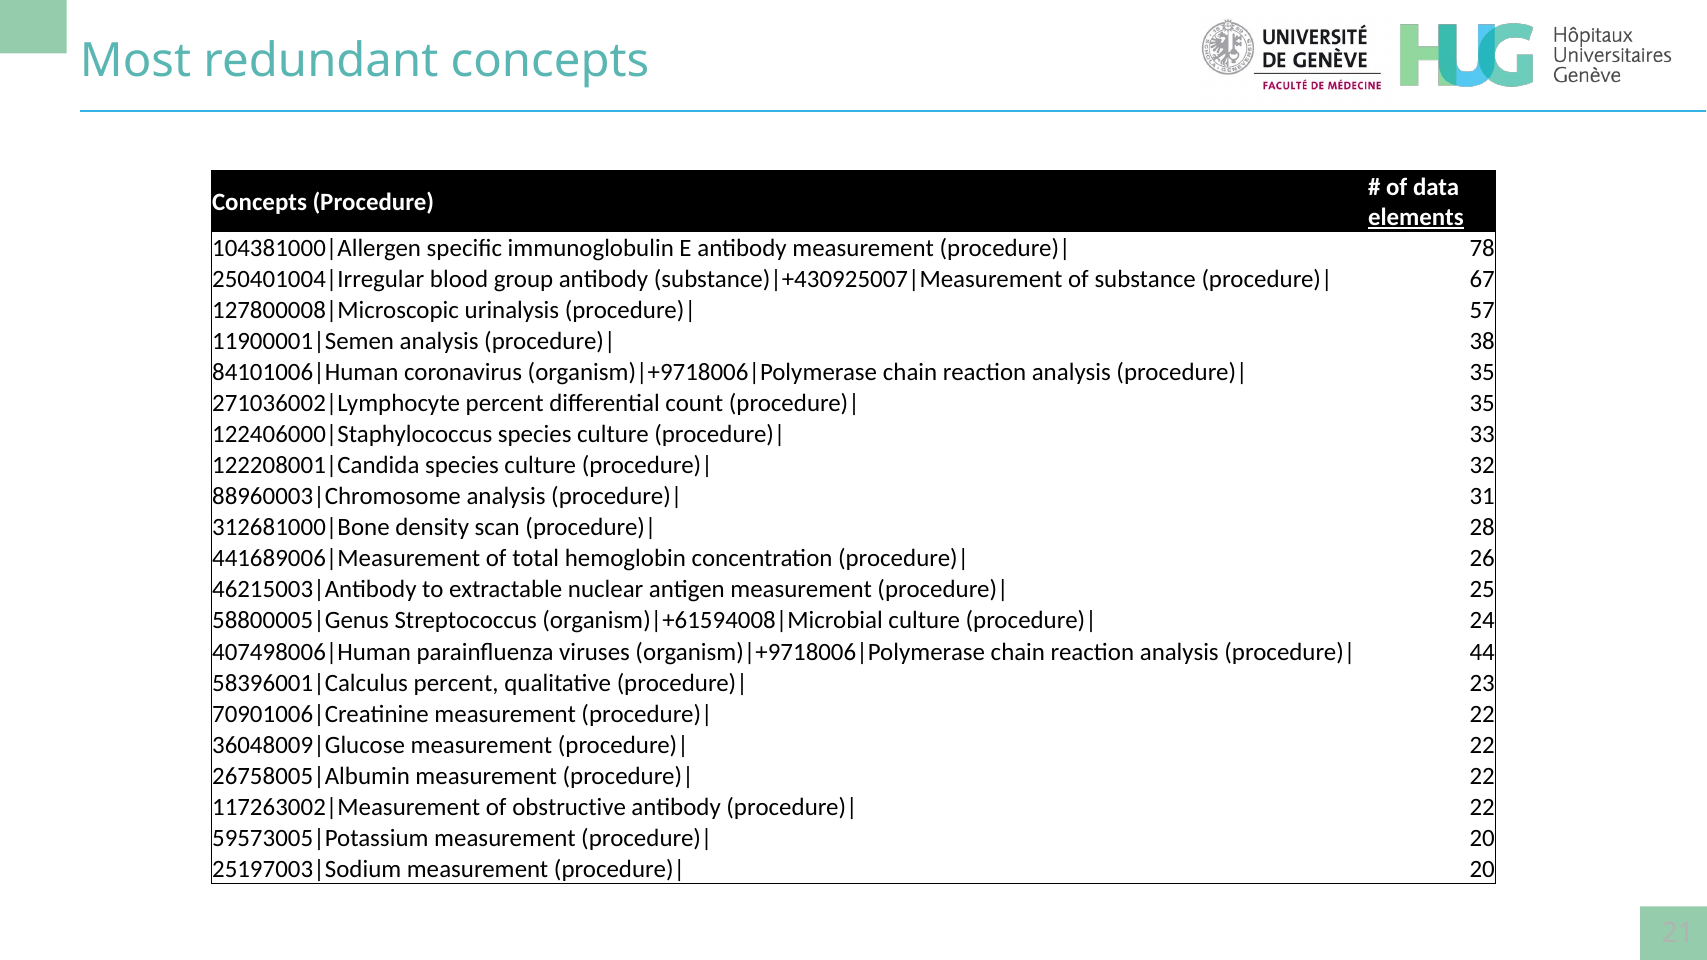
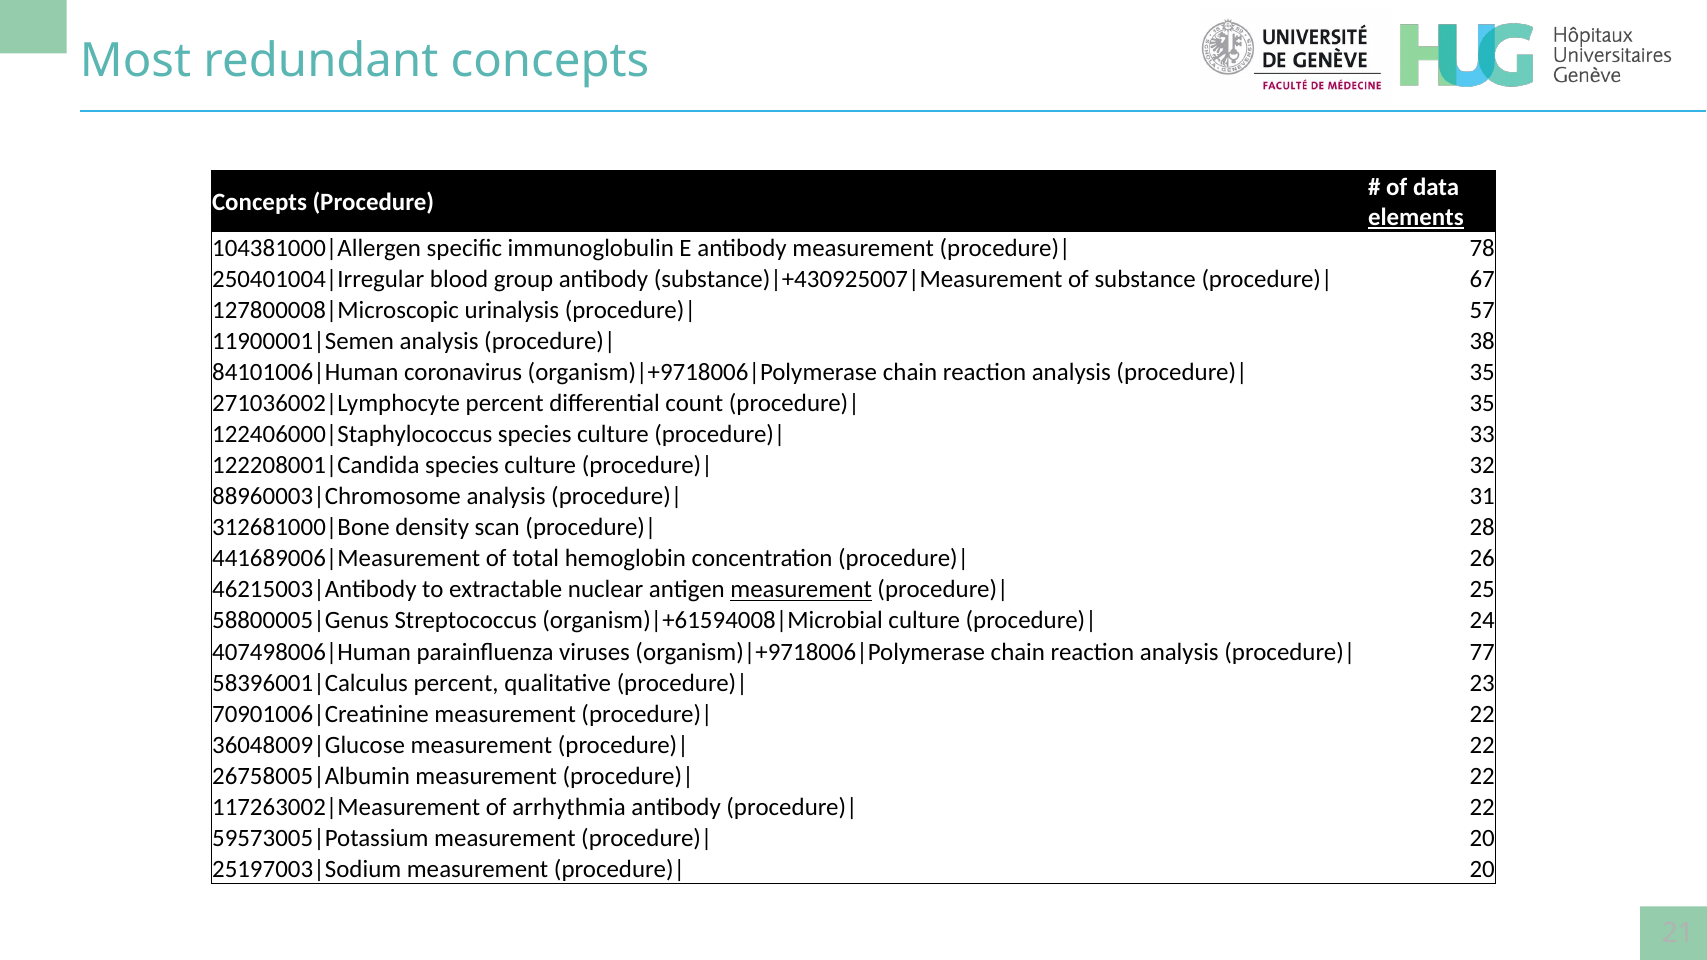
measurement at (801, 590) underline: none -> present
44: 44 -> 77
obstructive: obstructive -> arrhythmia
